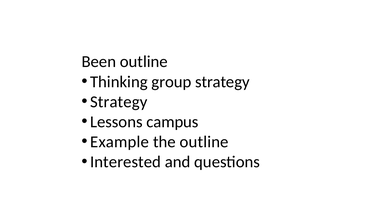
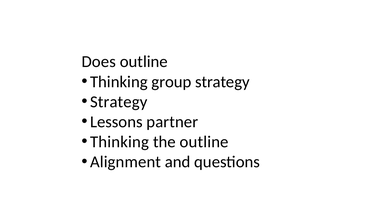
Been: Been -> Does
campus: campus -> partner
Example at (120, 142): Example -> Thinking
Interested: Interested -> Alignment
